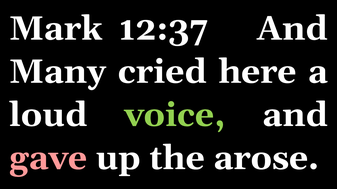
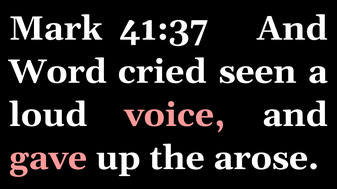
12:37: 12:37 -> 41:37
Many: Many -> Word
here: here -> seen
voice colour: light green -> pink
